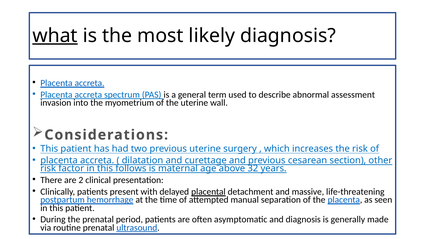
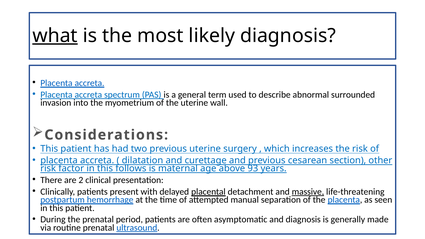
assessment: assessment -> surrounded
32: 32 -> 93
massive underline: none -> present
